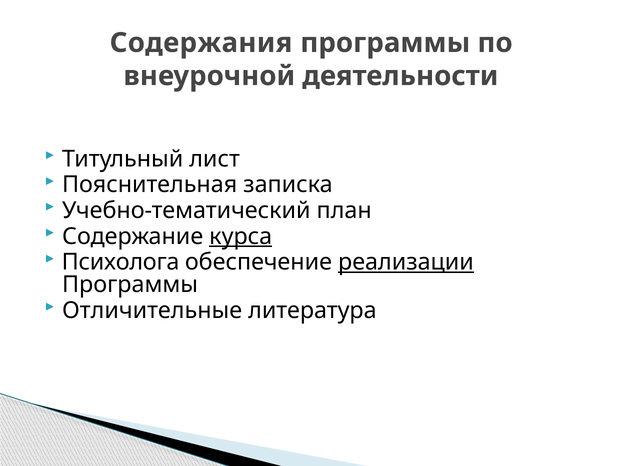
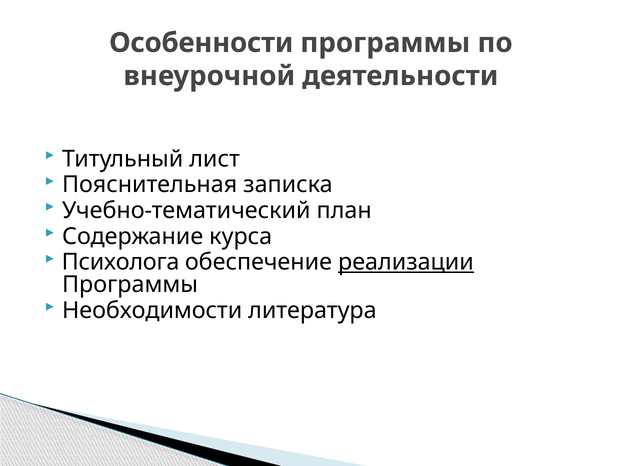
Содержания: Содержания -> Особенности
курса underline: present -> none
Отличительные: Отличительные -> Необходимости
